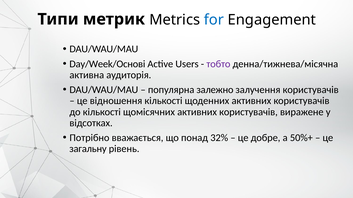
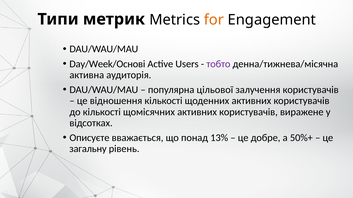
for colour: blue -> orange
залежно: залежно -> цільової
Потрібно: Потрібно -> Описуєте
32%: 32% -> 13%
